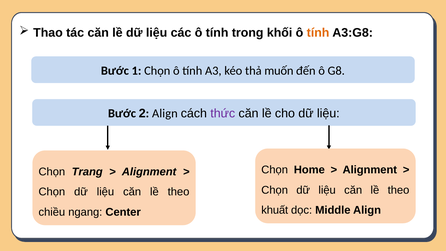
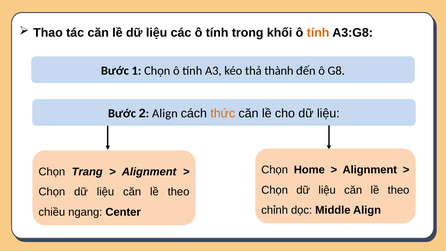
muốn: muốn -> thành
thức colour: purple -> orange
khuất: khuất -> chỉnh
